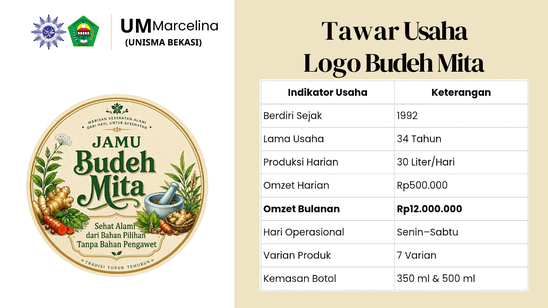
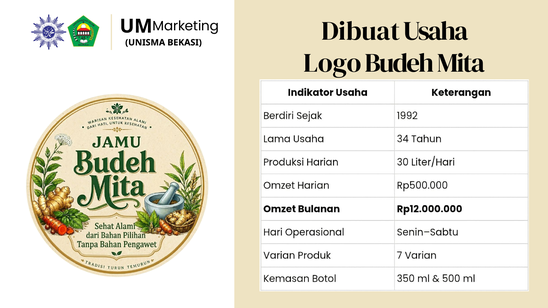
Tawar: Tawar -> Dibuat
Marcelina: Marcelina -> Marketing
